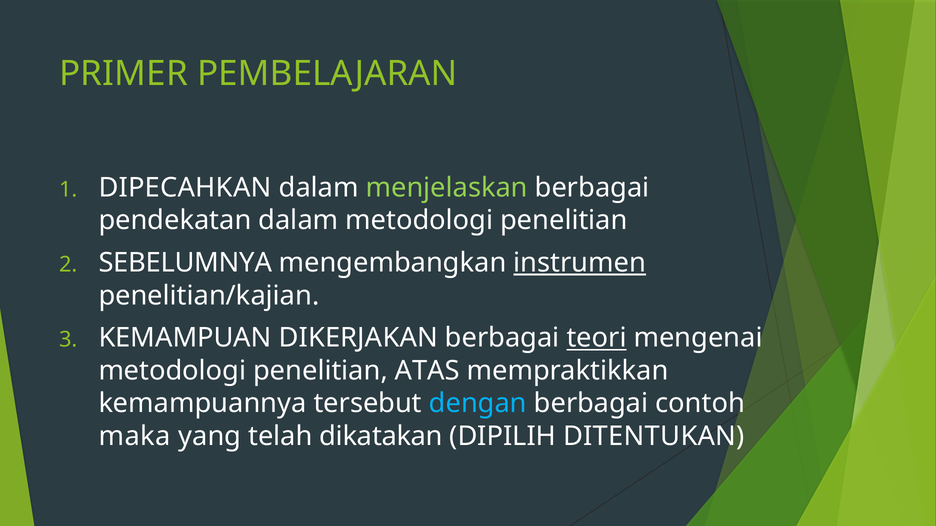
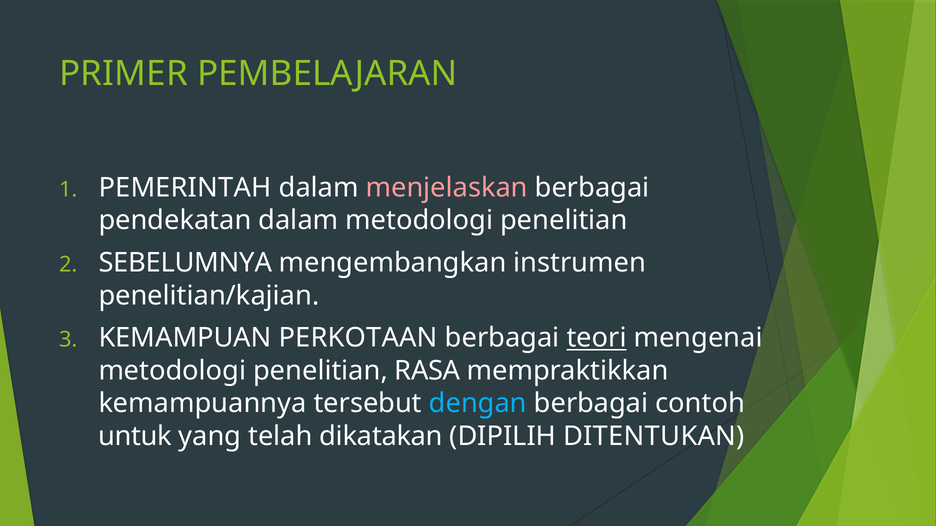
DIPECAHKAN: DIPECAHKAN -> PEMERINTAH
menjelaskan colour: light green -> pink
instrumen underline: present -> none
DIKERJAKAN: DIKERJAKAN -> PERKOTAAN
ATAS: ATAS -> RASA
maka: maka -> untuk
